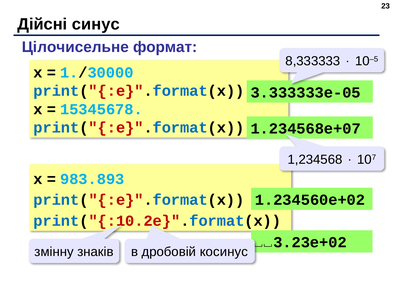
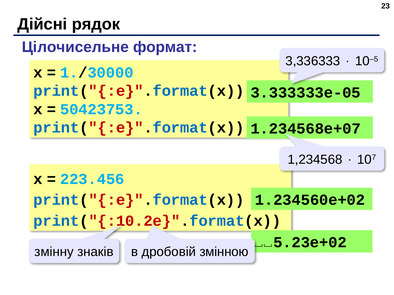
синус: синус -> рядок
8,333333: 8,333333 -> 3,336333
15345678: 15345678 -> 50423753
983.893: 983.893 -> 223.456
3.23e+02: 3.23e+02 -> 5.23e+02
косинус: косинус -> змінною
